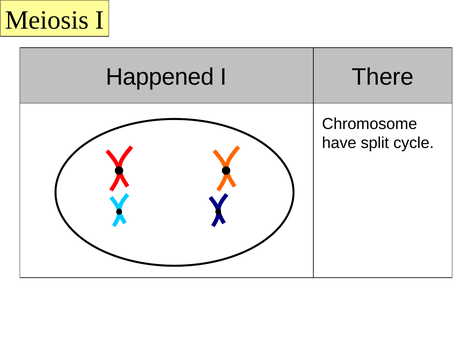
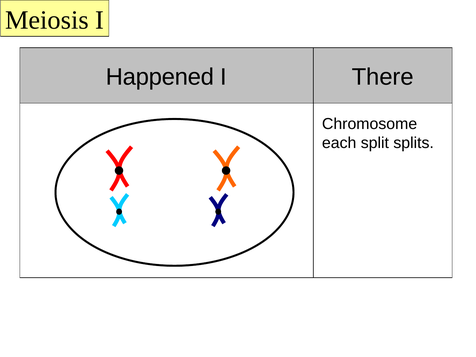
have: have -> each
cycle: cycle -> splits
